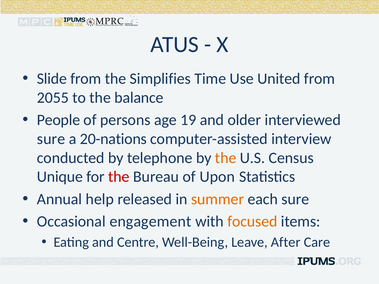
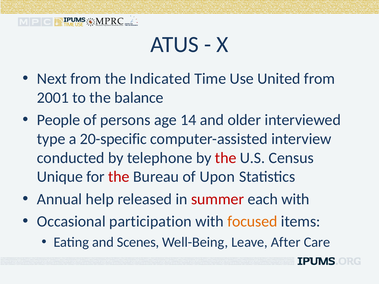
Slide: Slide -> Next
Simplifies: Simplifies -> Indicated
2055: 2055 -> 2001
19: 19 -> 14
sure at (51, 139): sure -> type
20-nations: 20-nations -> 20-specific
the at (226, 158) colour: orange -> red
summer colour: orange -> red
each sure: sure -> with
engagement: engagement -> participation
Centre: Centre -> Scenes
